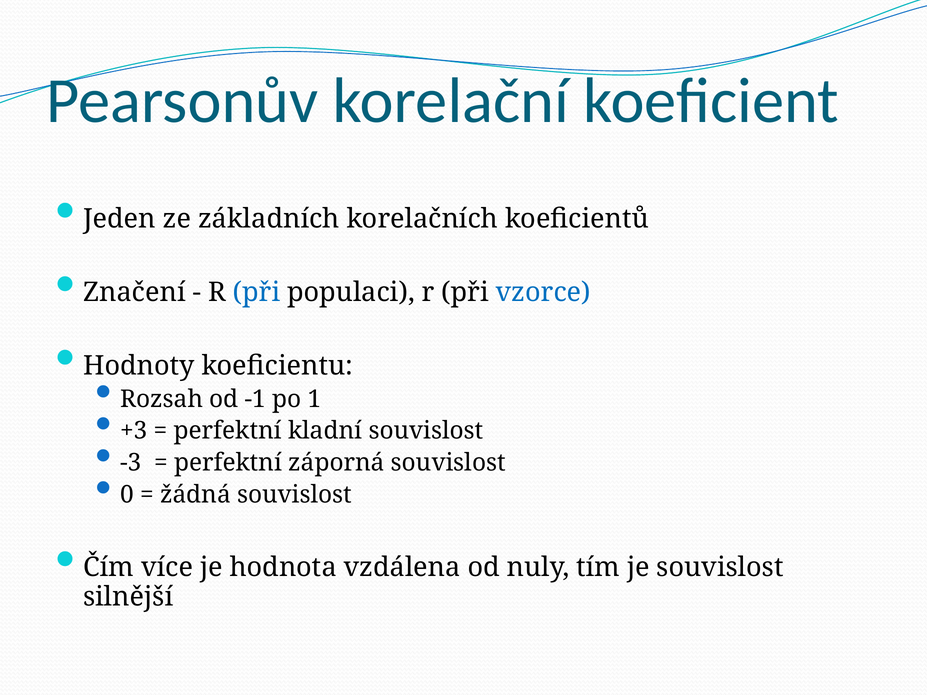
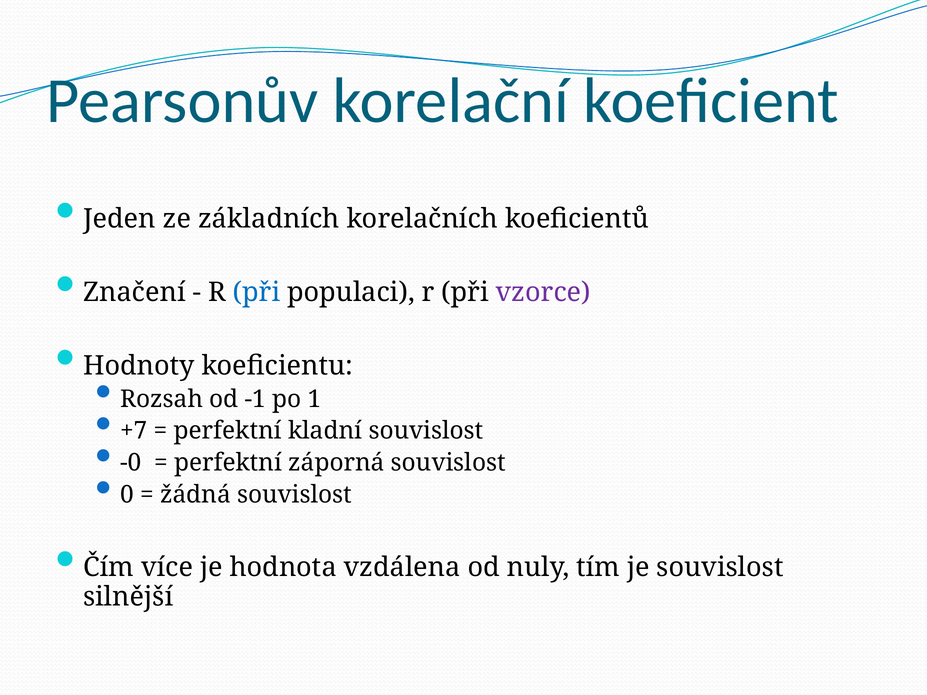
vzorce colour: blue -> purple
+3: +3 -> +7
-3: -3 -> -0
